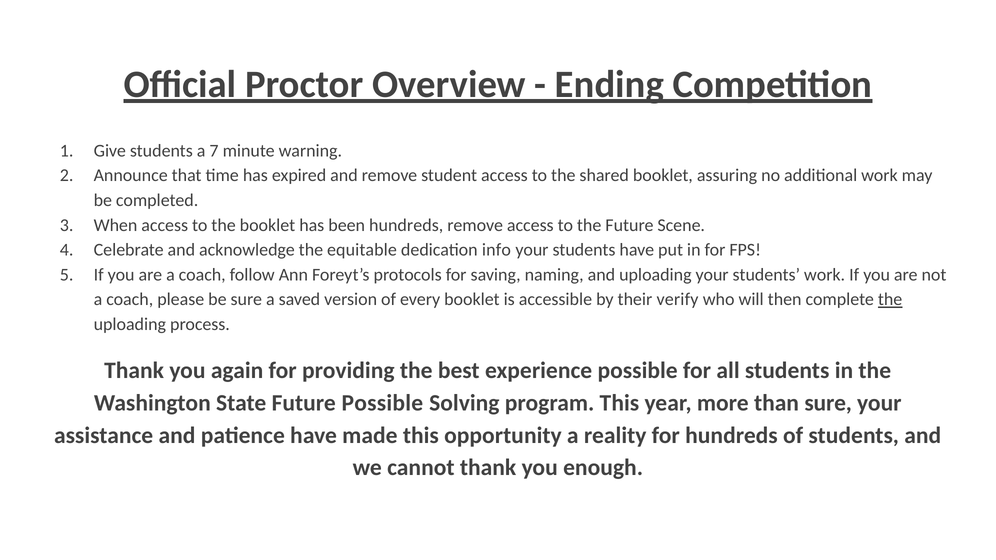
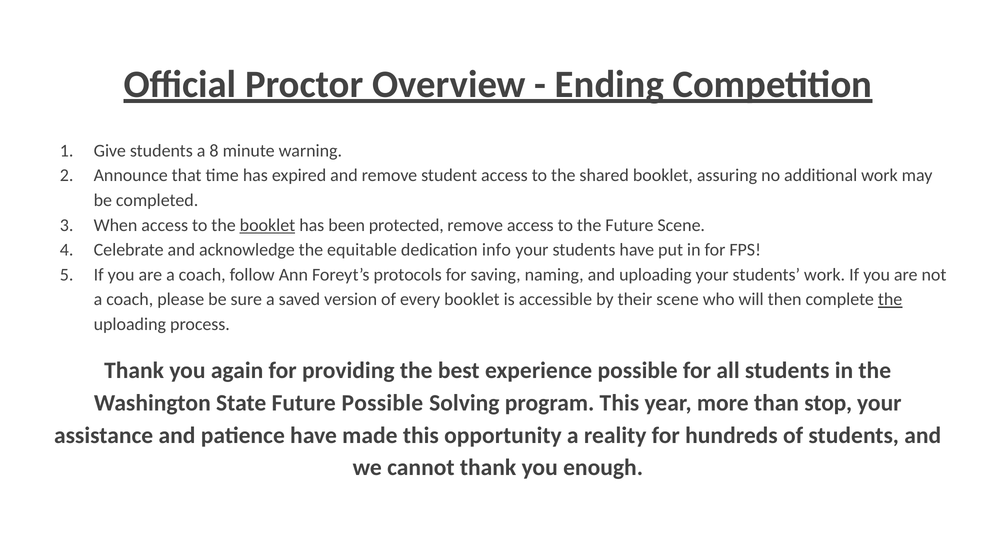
7: 7 -> 8
booklet at (267, 225) underline: none -> present
been hundreds: hundreds -> protected
their verify: verify -> scene
than sure: sure -> stop
